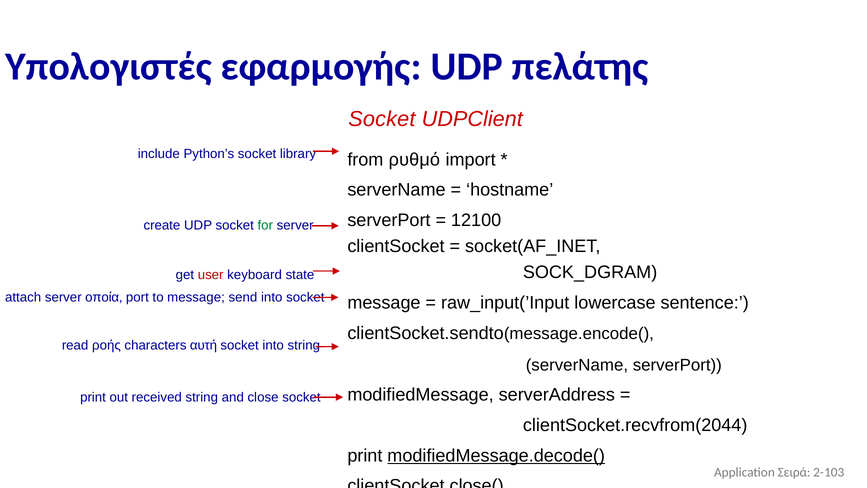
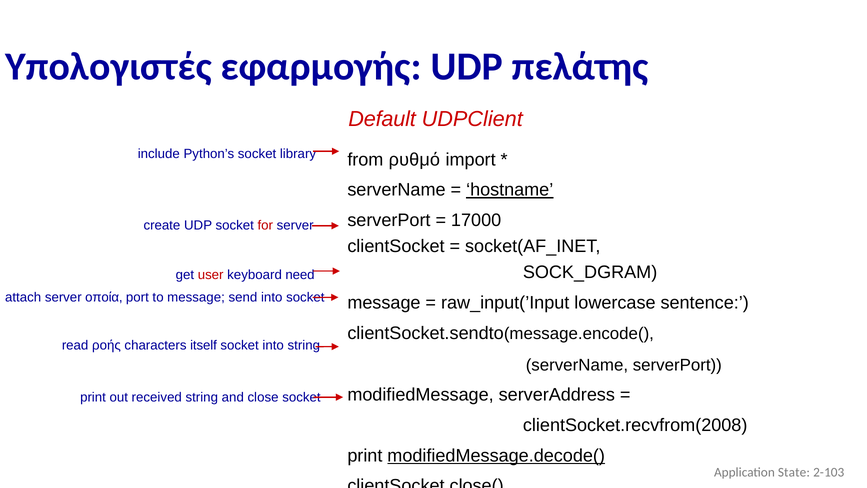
Socket at (382, 119): Socket -> Default
hostname underline: none -> present
12100: 12100 -> 17000
for colour: green -> red
state: state -> need
αυτή: αυτή -> itself
clientSocket.recvfrom(2044: clientSocket.recvfrom(2044 -> clientSocket.recvfrom(2008
Σειρά: Σειρά -> State
